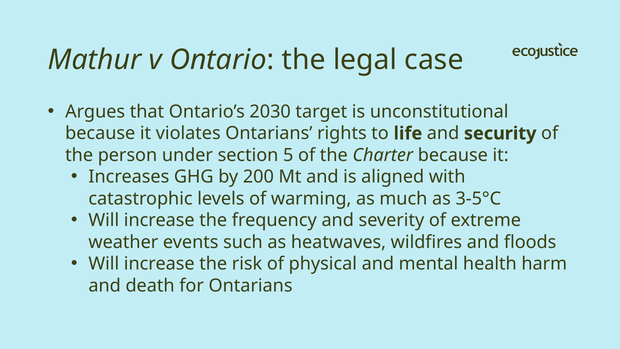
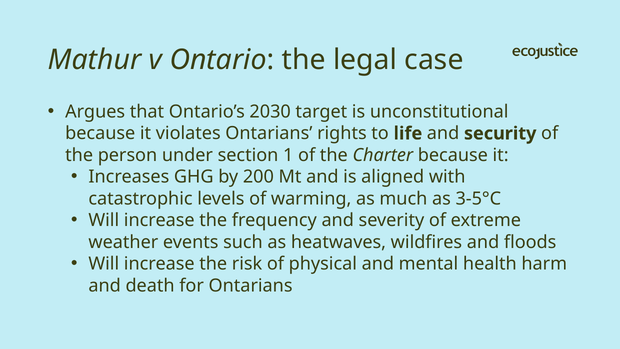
5: 5 -> 1
